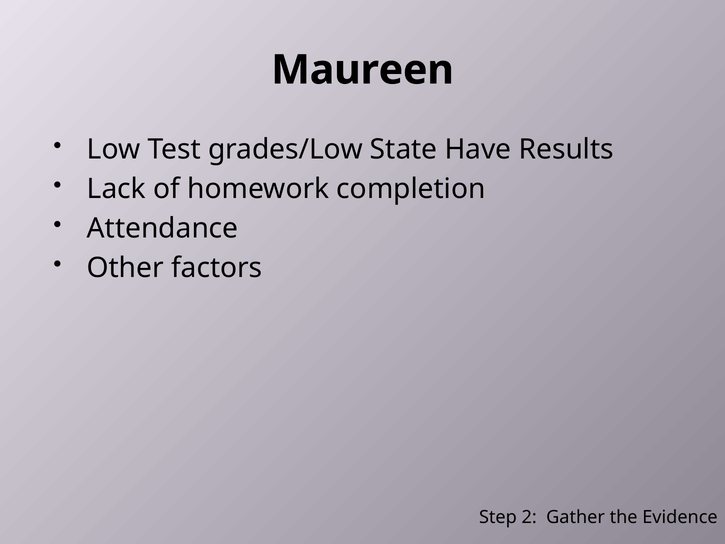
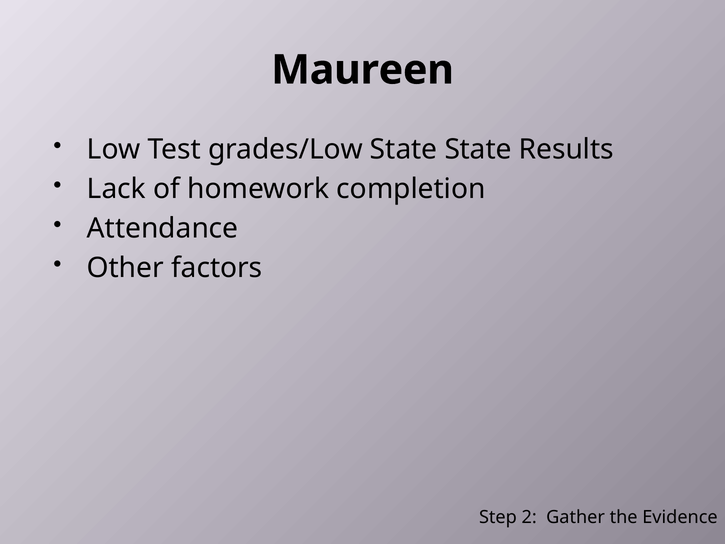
State Have: Have -> State
